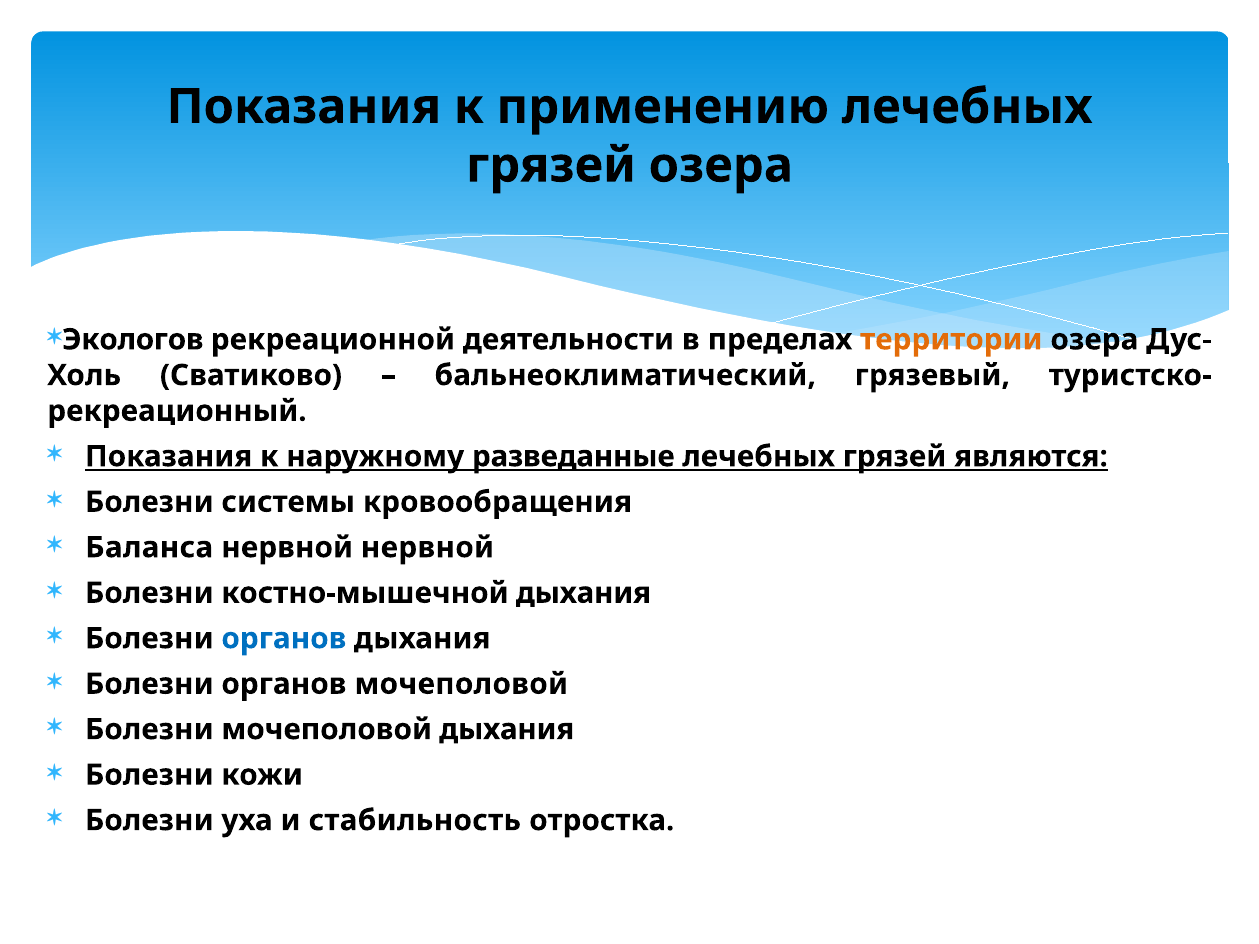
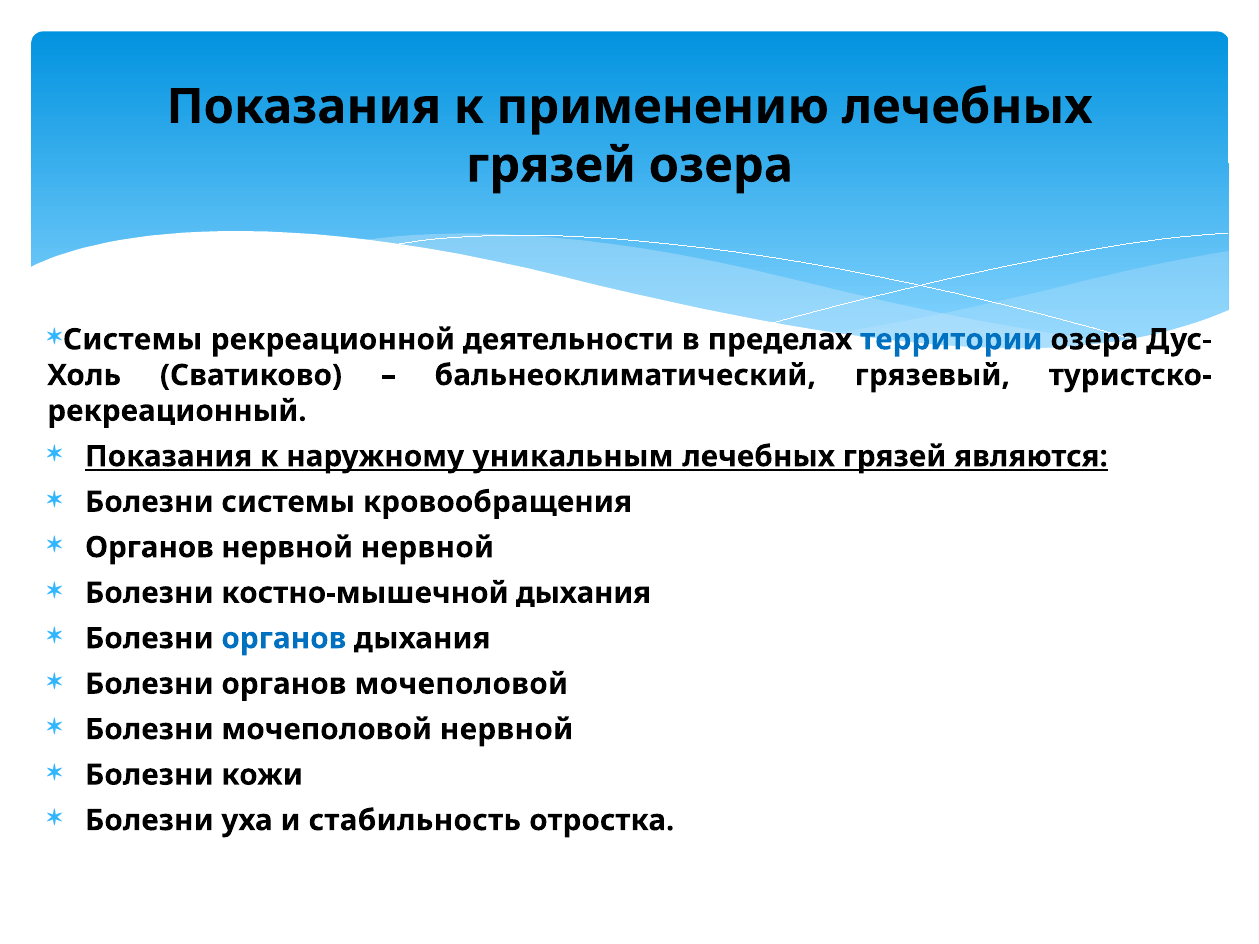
Экологов at (133, 340): Экологов -> Системы
территории colour: orange -> blue
разведанные: разведанные -> уникальным
Баланса at (149, 548): Баланса -> Органов
мочеполовой дыхания: дыхания -> нервной
